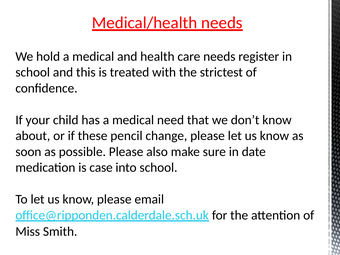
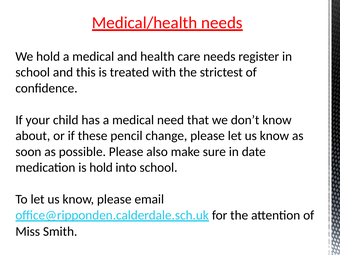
is case: case -> hold
